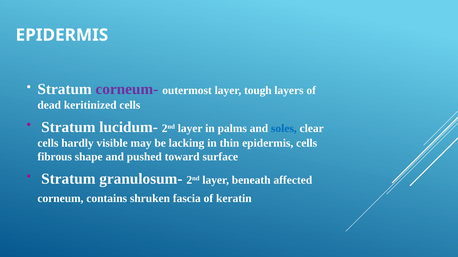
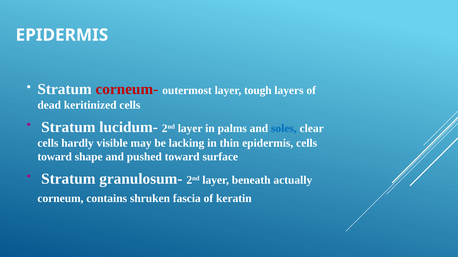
corneum- colour: purple -> red
fibrous at (55, 157): fibrous -> toward
affected: affected -> actually
